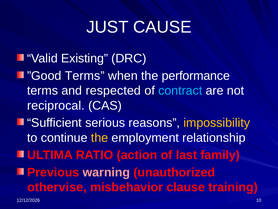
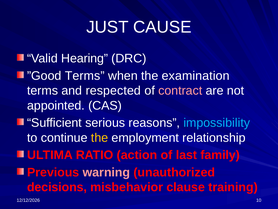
Existing: Existing -> Hearing
performance: performance -> examination
contract colour: light blue -> pink
reciprocal: reciprocal -> appointed
impossibility colour: yellow -> light blue
othervise: othervise -> decisions
